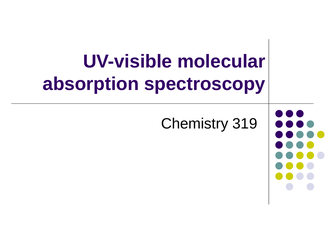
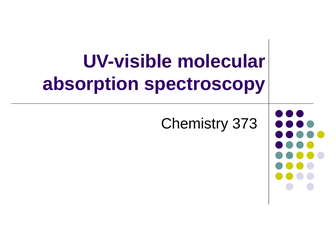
319: 319 -> 373
